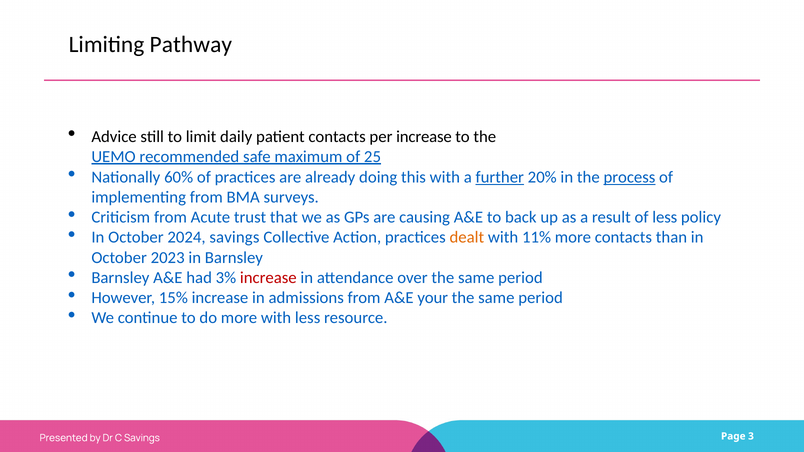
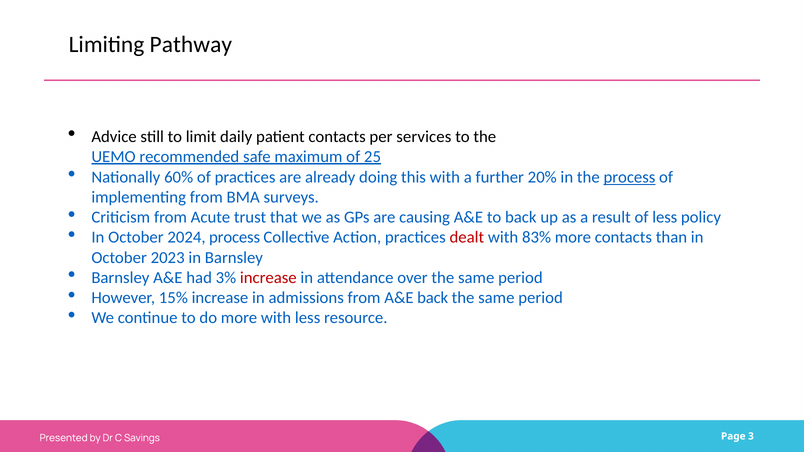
per increase: increase -> services
further underline: present -> none
2024 savings: savings -> process
dealt colour: orange -> red
11%: 11% -> 83%
A&E your: your -> back
